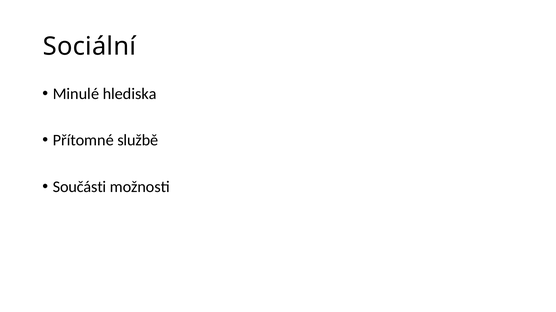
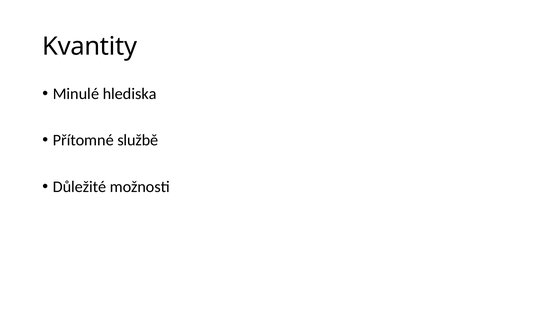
Sociální: Sociální -> Kvantity
Součásti: Součásti -> Důležité
